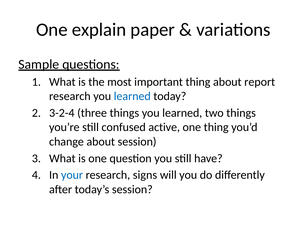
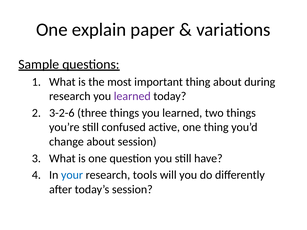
report: report -> during
learned at (132, 96) colour: blue -> purple
3-2-4: 3-2-4 -> 3-2-6
signs: signs -> tools
